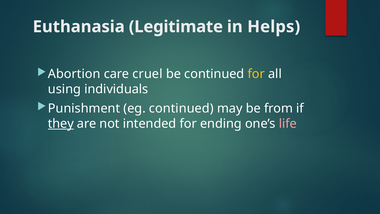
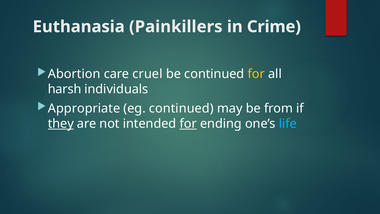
Legitimate: Legitimate -> Painkillers
Helps: Helps -> Crime
using: using -> harsh
Punishment: Punishment -> Appropriate
for at (188, 124) underline: none -> present
life colour: pink -> light blue
